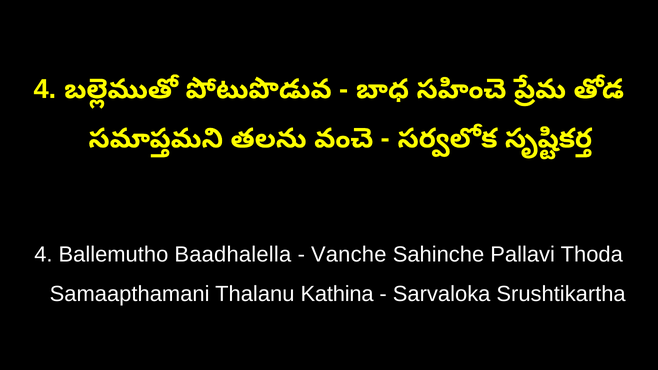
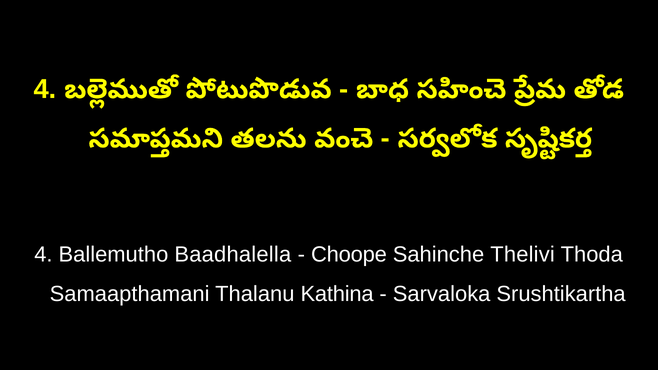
Vanche: Vanche -> Choope
Pallavi: Pallavi -> Thelivi
